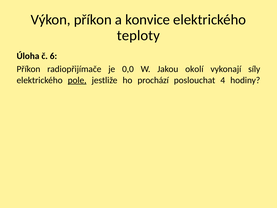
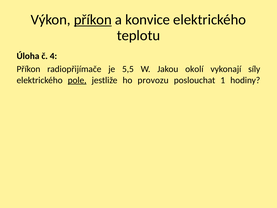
příkon at (93, 20) underline: none -> present
teploty: teploty -> teplotu
6: 6 -> 4
0,0: 0,0 -> 5,5
prochází: prochází -> provozu
4: 4 -> 1
